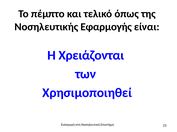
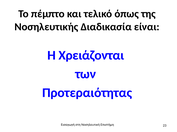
Εφαρμογής: Εφαρμογής -> Διαδικασία
Χρησιμοποιηθεί: Χρησιμοποιηθεί -> Προτεραιότητας
